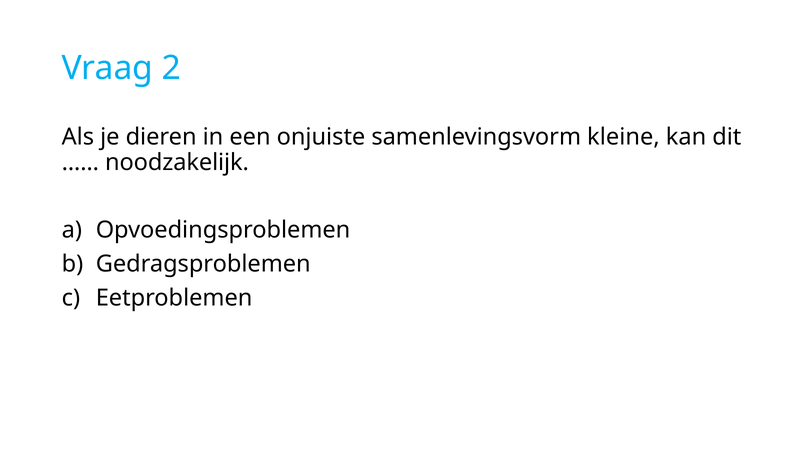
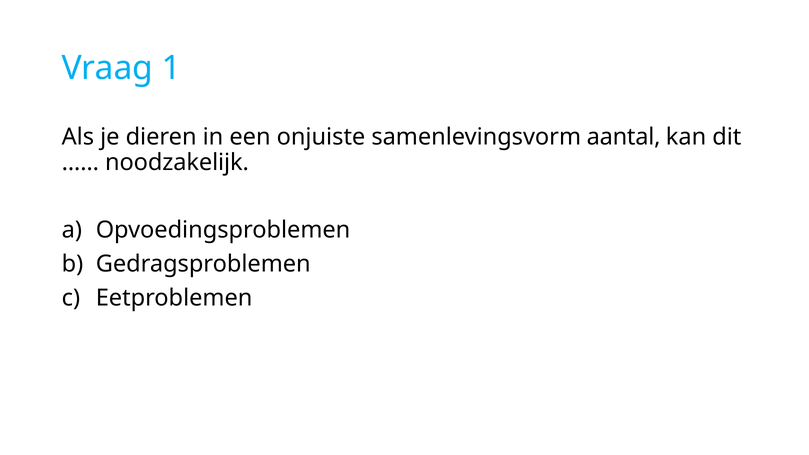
2: 2 -> 1
kleine: kleine -> aantal
